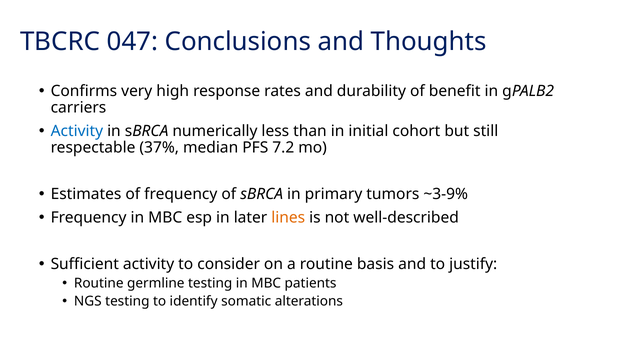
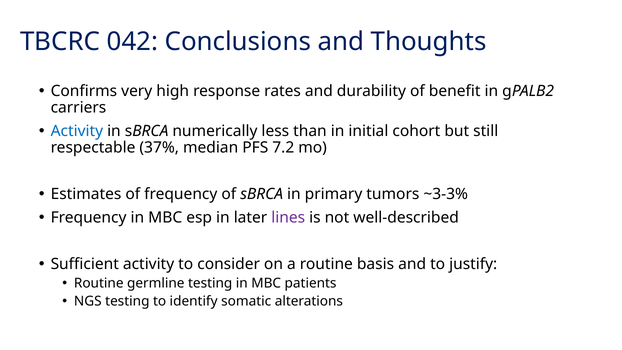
047: 047 -> 042
~3-9%: ~3-9% -> ~3-3%
lines colour: orange -> purple
